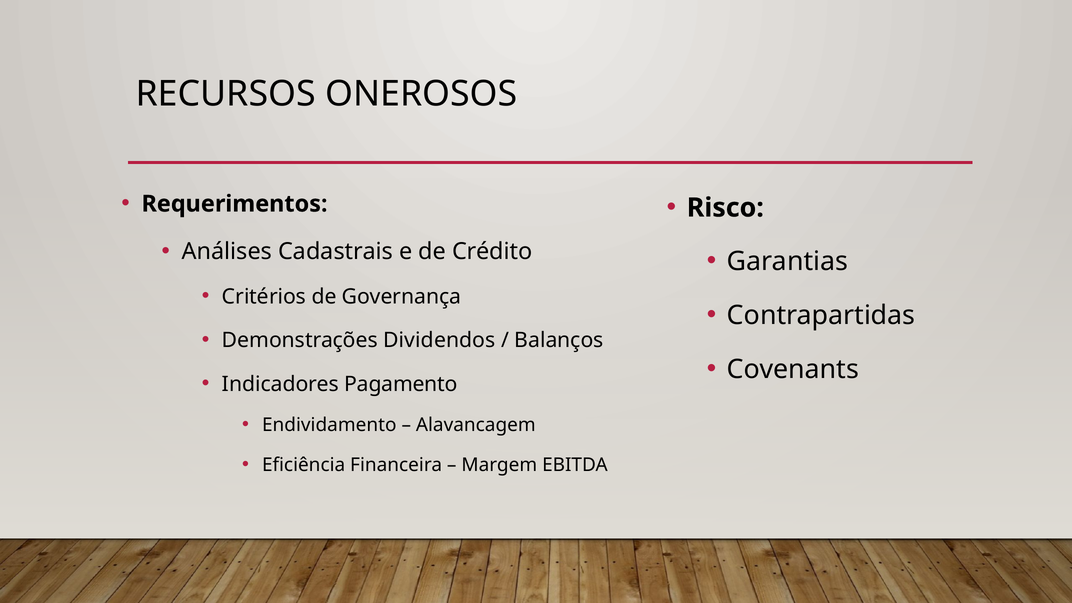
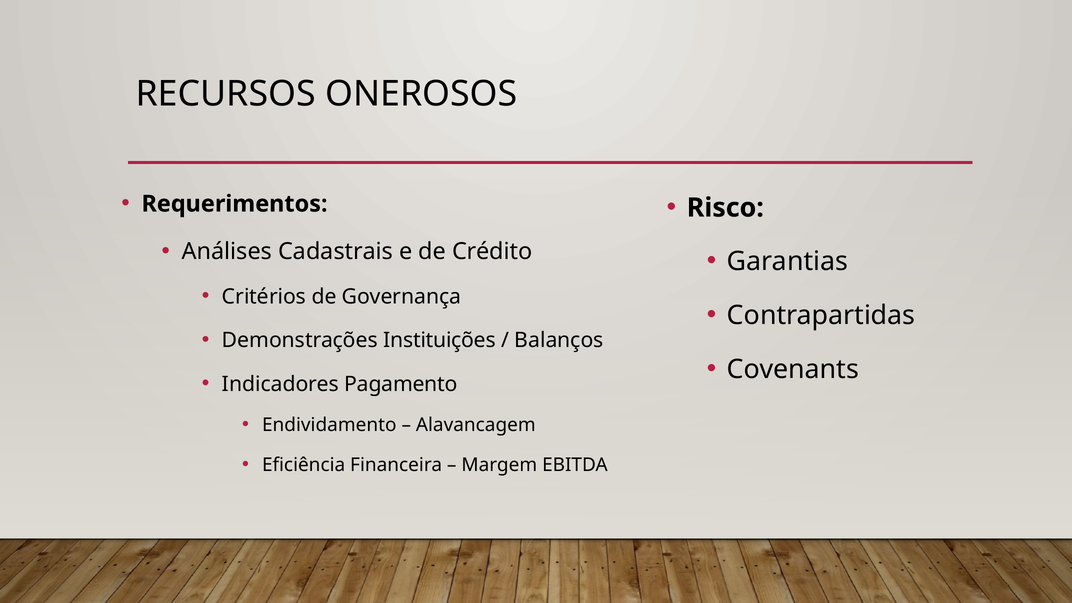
Dividendos: Dividendos -> Instituições
